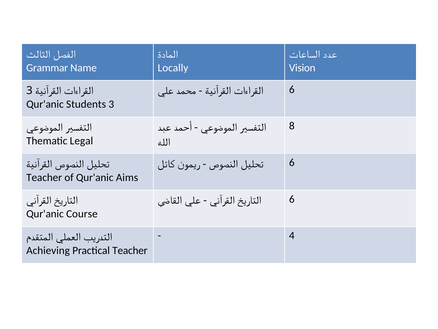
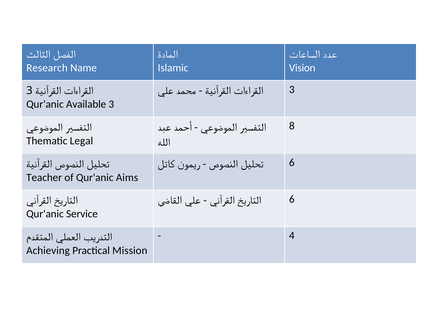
Grammar: Grammar -> Research
Locally: Locally -> Islamic
6 at (292, 89): 6 -> 3
Students: Students -> Available
Course: Course -> Service
Practical Teacher: Teacher -> Mission
